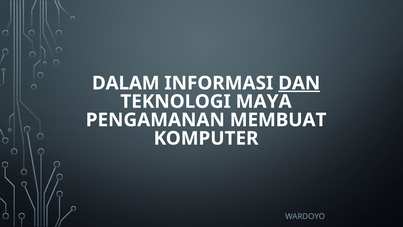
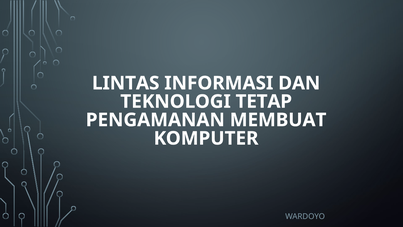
DALAM: DALAM -> LINTAS
DAN underline: present -> none
MAYA: MAYA -> TETAP
